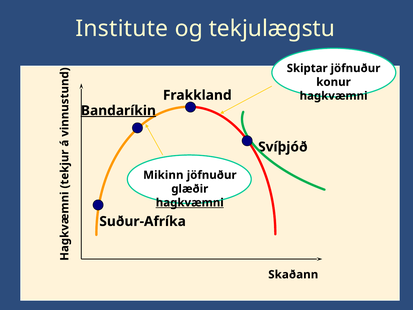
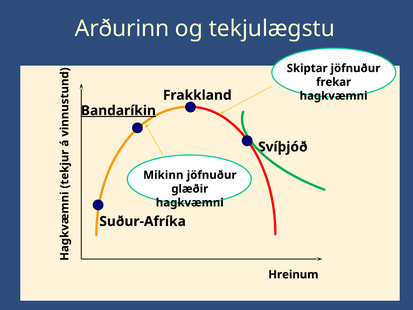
Institute: Institute -> Arðurinn
konur: konur -> frekar
hagkvæmni at (190, 202) underline: present -> none
Skaðann: Skaðann -> Hreinum
